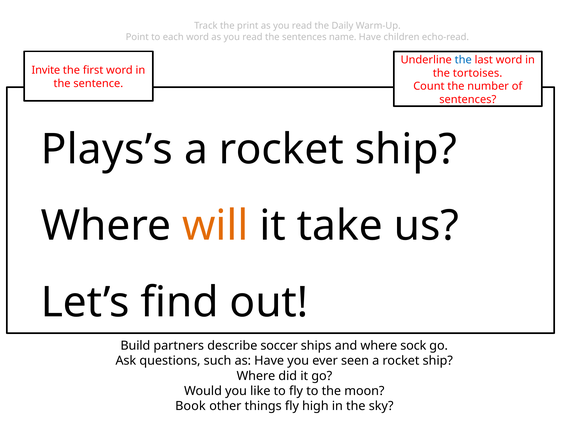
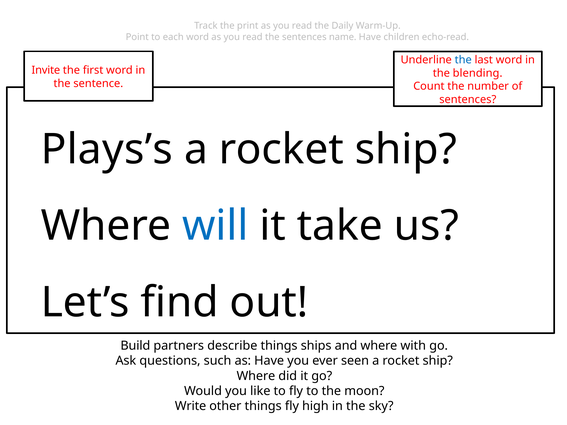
tortoises: tortoises -> blending
will colour: orange -> blue
describe soccer: soccer -> things
sock: sock -> with
Book: Book -> Write
